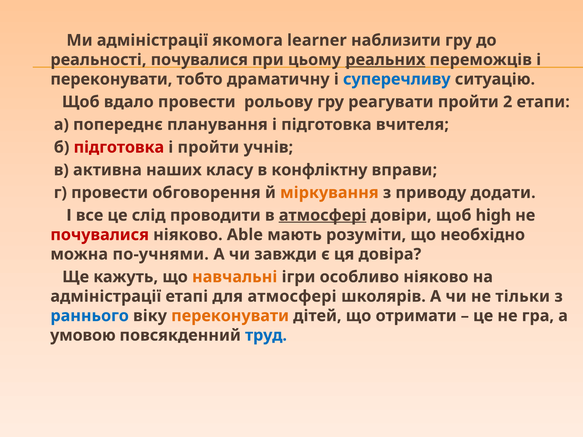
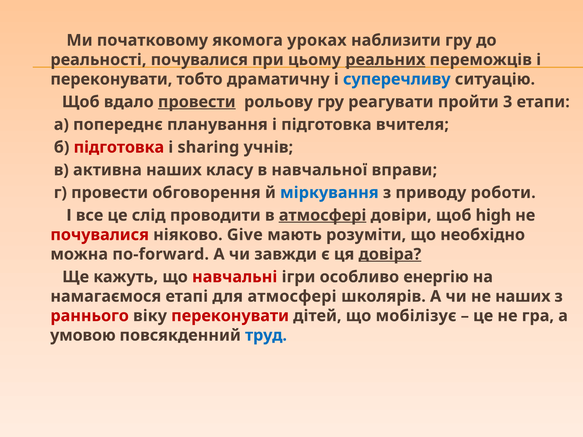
Ми адміністрації: адміністрації -> початковому
learner: learner -> уроках
провести at (197, 102) underline: none -> present
2: 2 -> 3
і пройти: пройти -> sharing
конфліктну: конфліктну -> навчальної
міркування colour: orange -> blue
додати: додати -> роботи
Able: Able -> Give
по-учнями: по-учнями -> по-forward
довіра underline: none -> present
навчальні colour: orange -> red
особливо ніяково: ніяково -> енергію
адміністрації at (106, 297): адміністрації -> намагаємося
не тільки: тільки -> наших
раннього colour: blue -> red
переконувати at (230, 316) colour: orange -> red
отримати: отримати -> мобілізує
